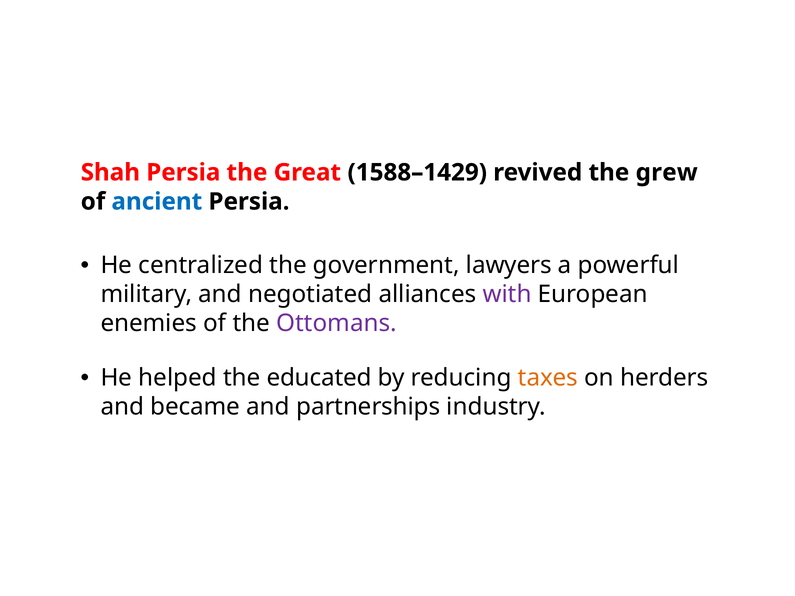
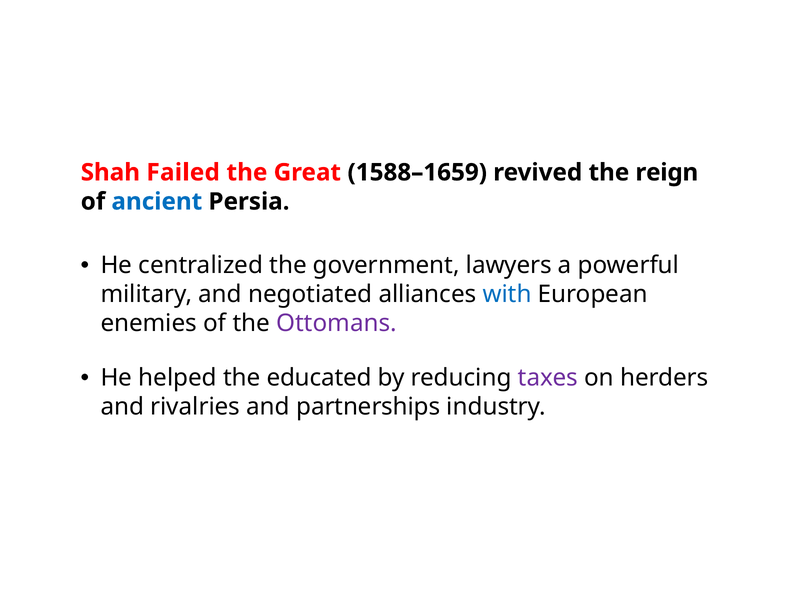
Shah Persia: Persia -> Failed
1588–1429: 1588–1429 -> 1588–1659
grew: grew -> reign
with colour: purple -> blue
taxes colour: orange -> purple
became: became -> rivalries
